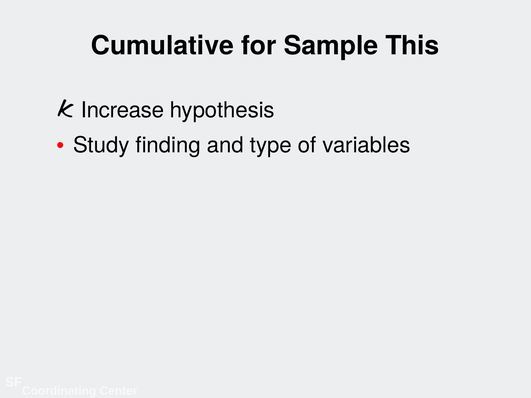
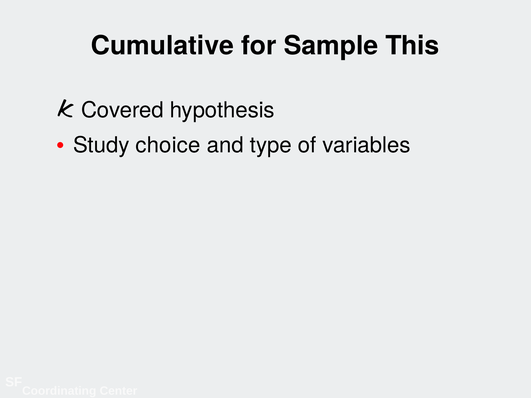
Increase: Increase -> Covered
finding: finding -> choice
